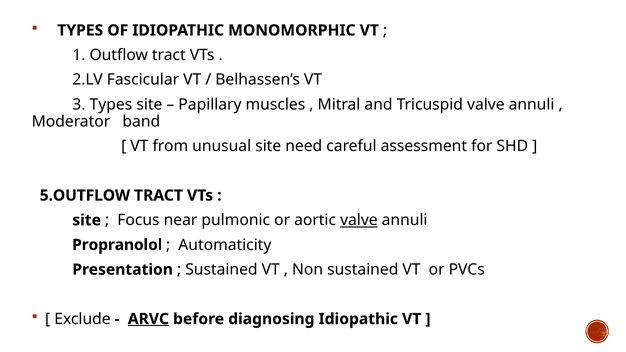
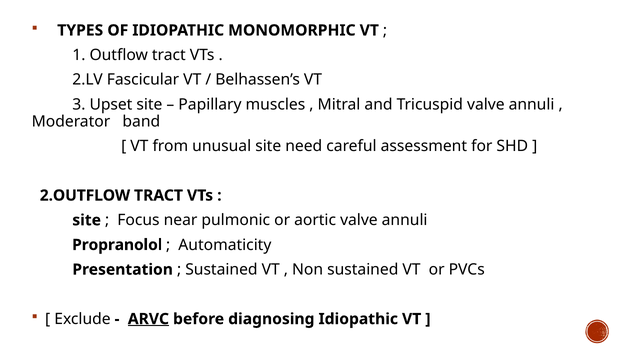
3 Types: Types -> Upset
5.OUTFLOW: 5.OUTFLOW -> 2.OUTFLOW
valve at (359, 220) underline: present -> none
